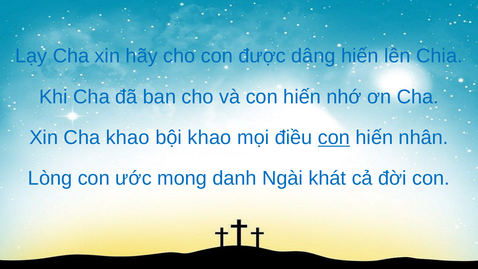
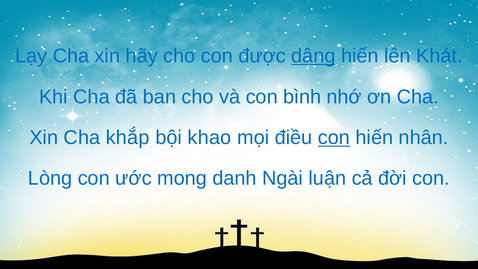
dâng underline: none -> present
Chia: Chia -> Khát
và con hiến: hiến -> bình
Cha khao: khao -> khắp
khát: khát -> luận
